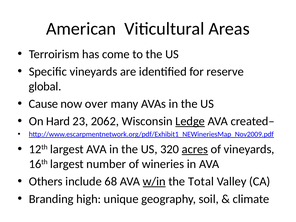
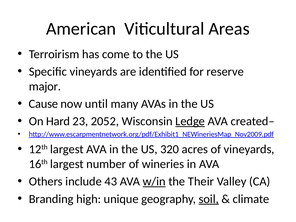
global: global -> major
over: over -> until
2062: 2062 -> 2052
acres underline: present -> none
68: 68 -> 43
Total: Total -> Their
soil underline: none -> present
